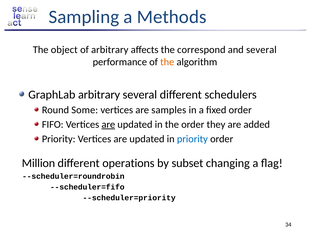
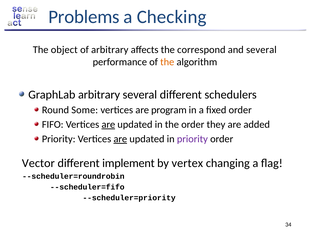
Sampling: Sampling -> Problems
Methods: Methods -> Checking
samples: samples -> program
are at (120, 139) underline: none -> present
priority at (192, 139) colour: blue -> purple
Million: Million -> Vector
operations: operations -> implement
subset: subset -> vertex
